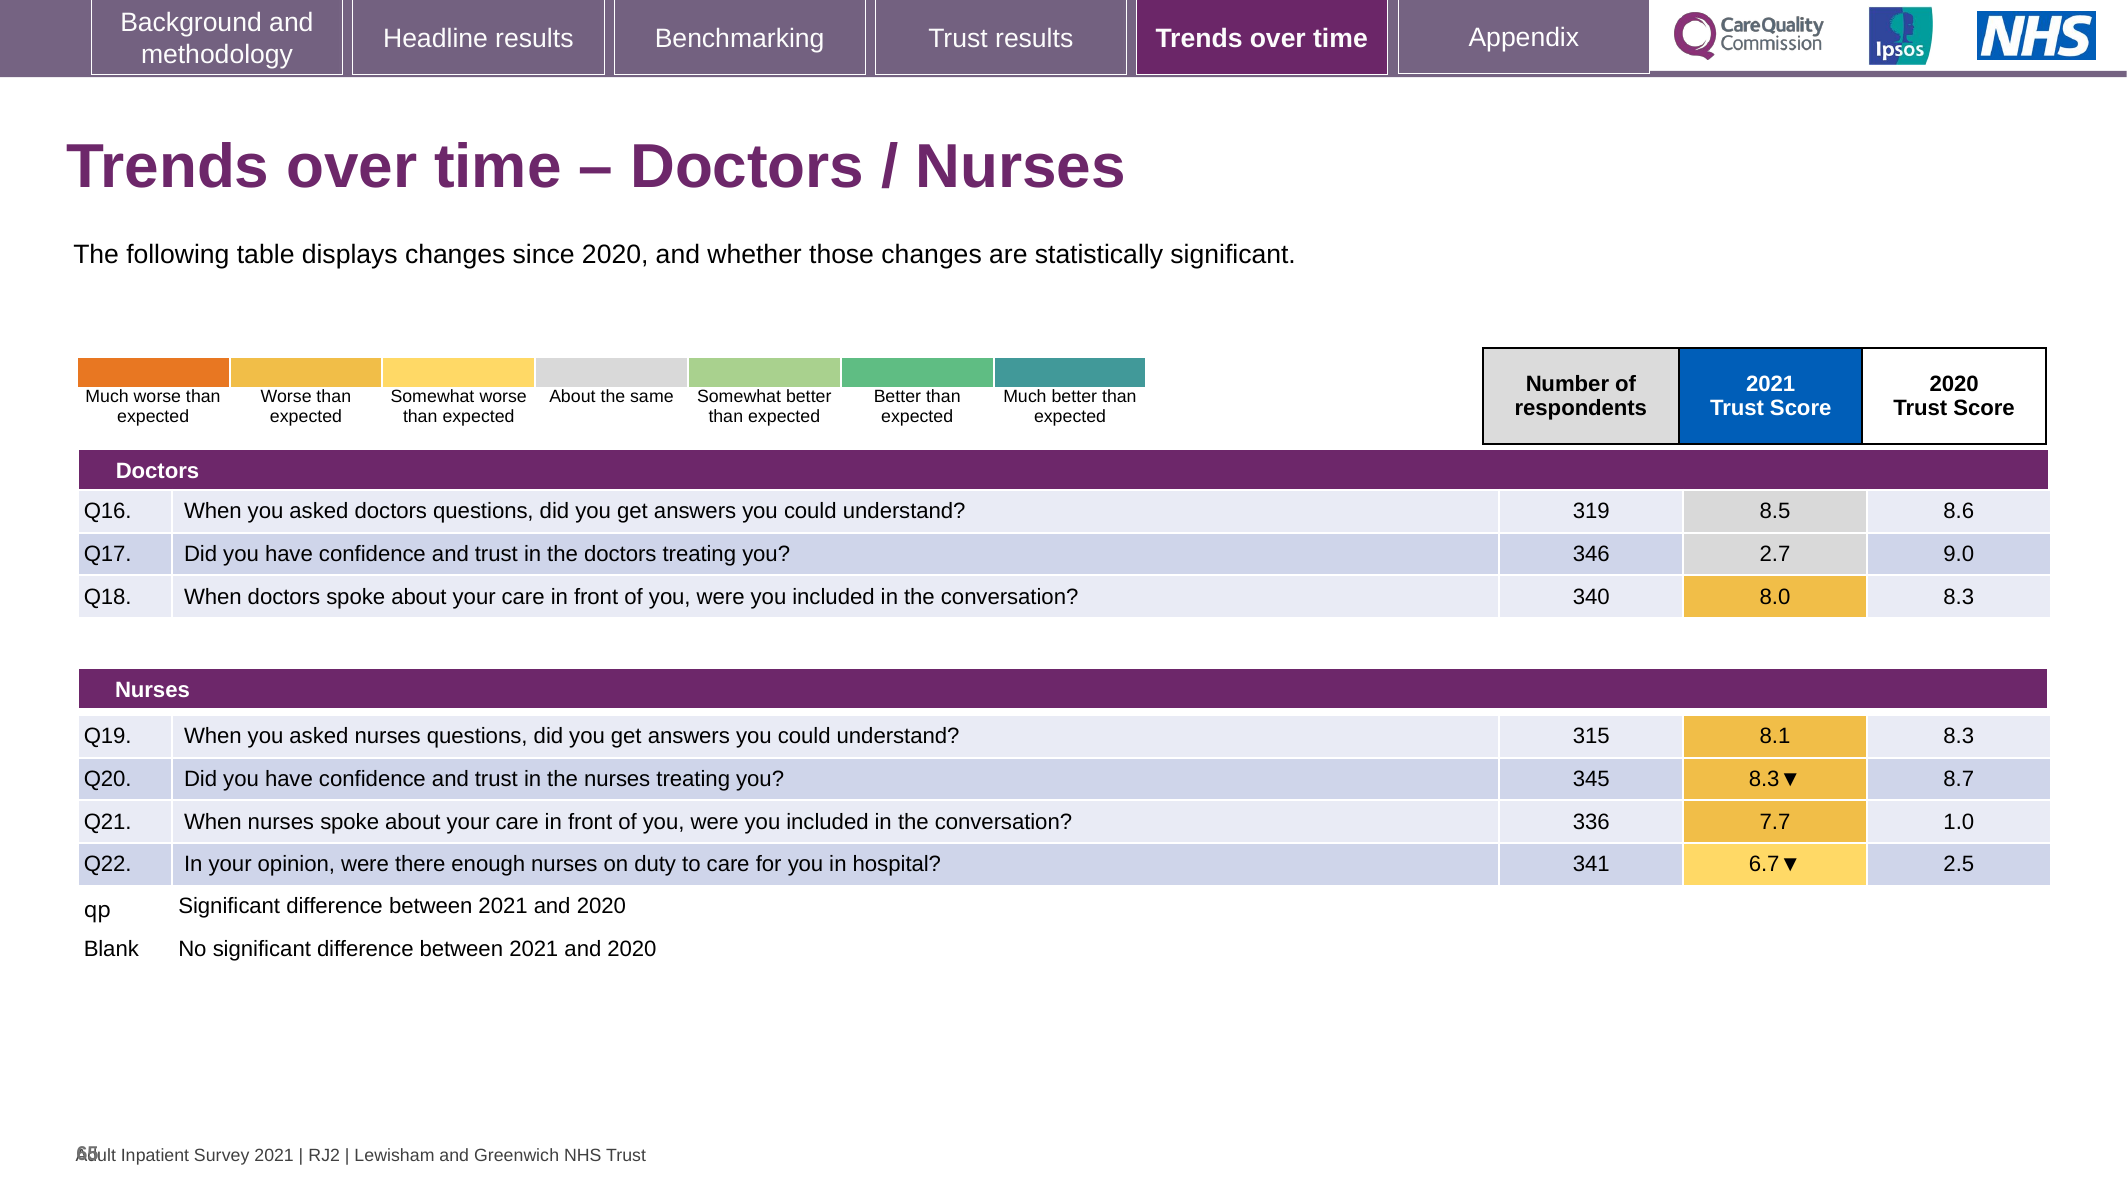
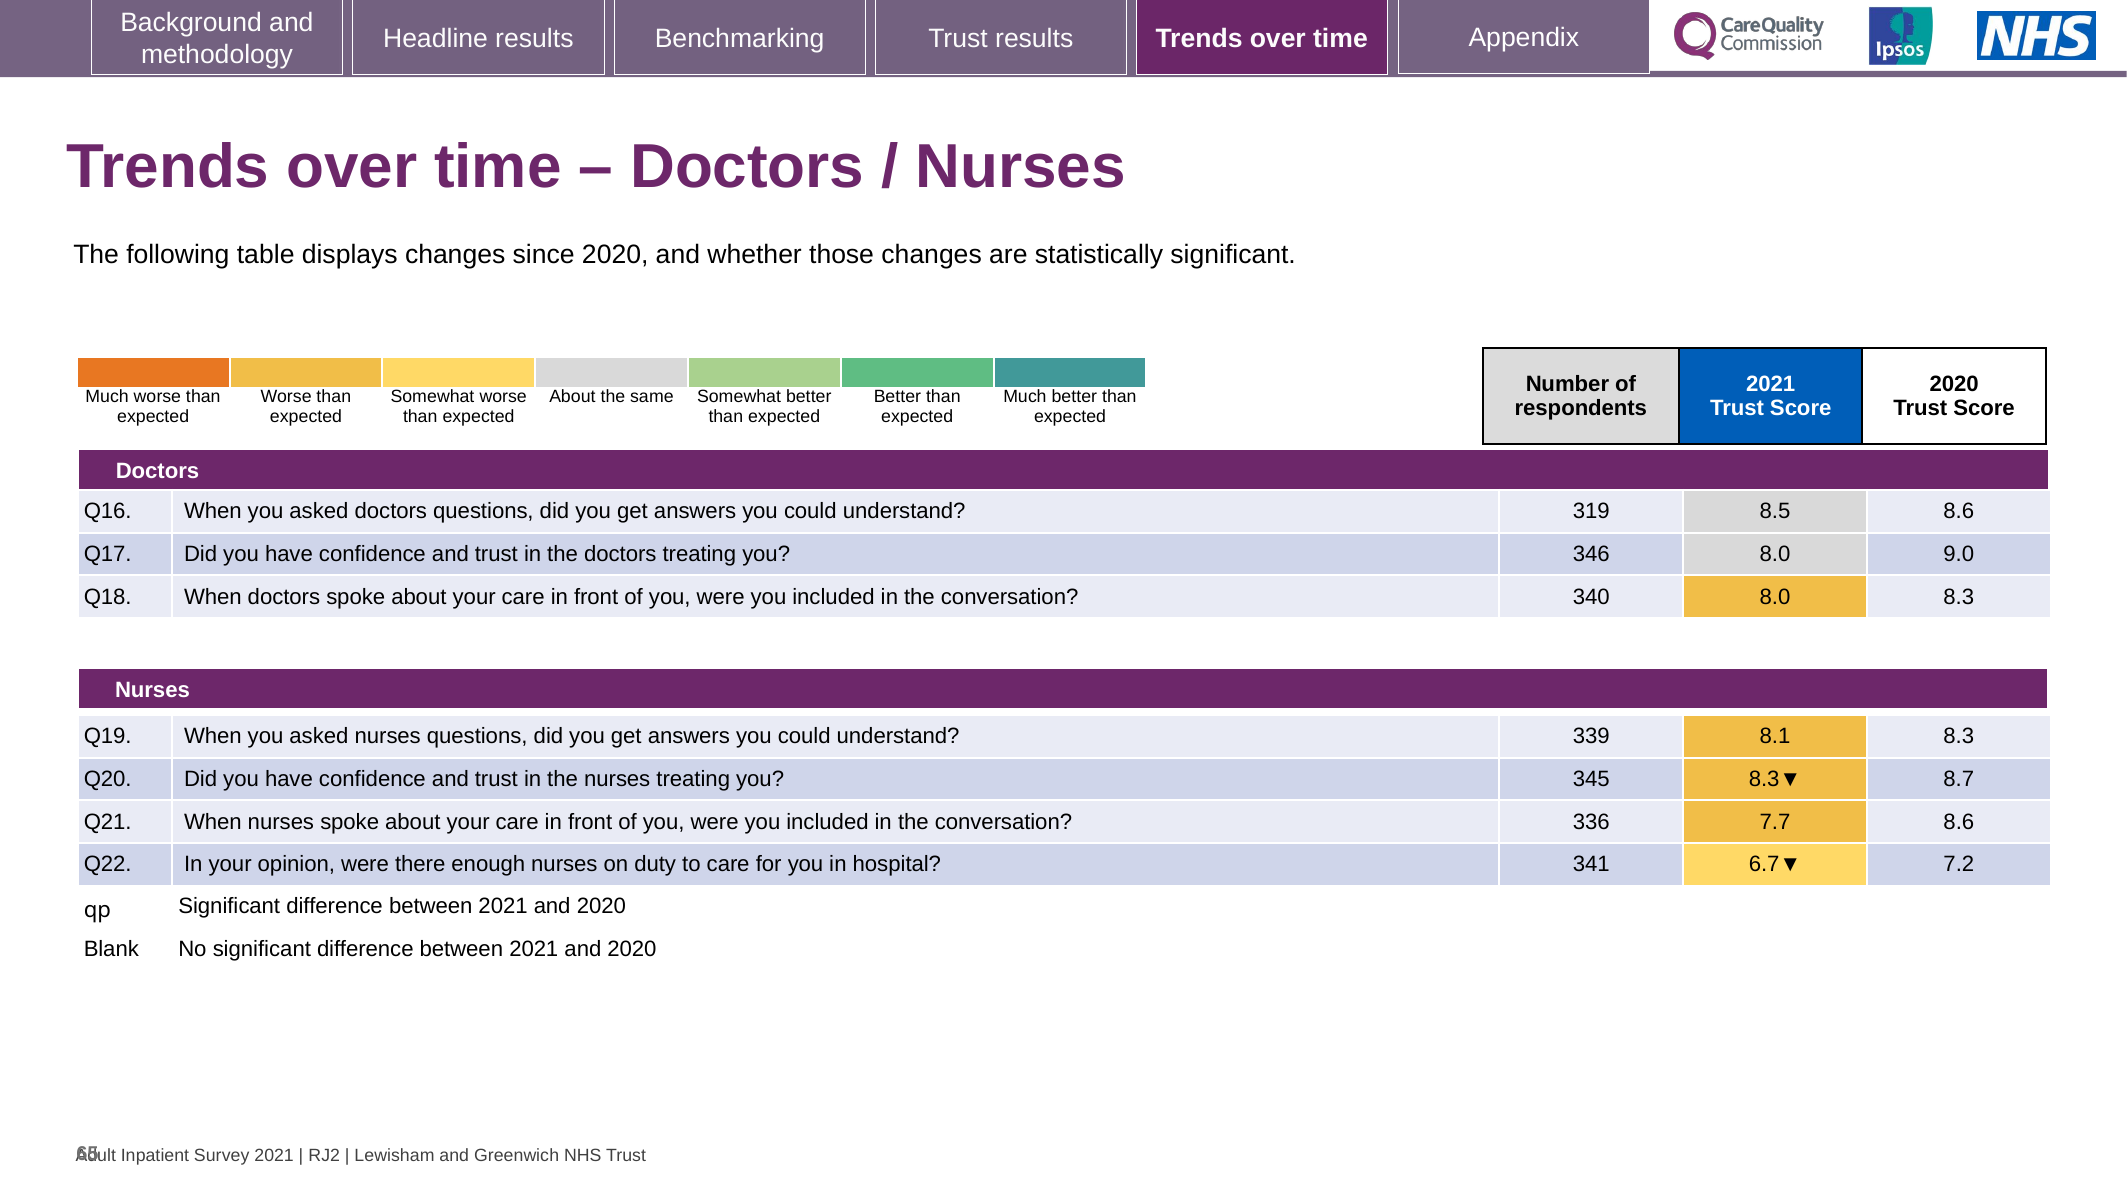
346 2.7: 2.7 -> 8.0
315: 315 -> 339
7.7 1.0: 1.0 -> 8.6
2.5: 2.5 -> 7.2
